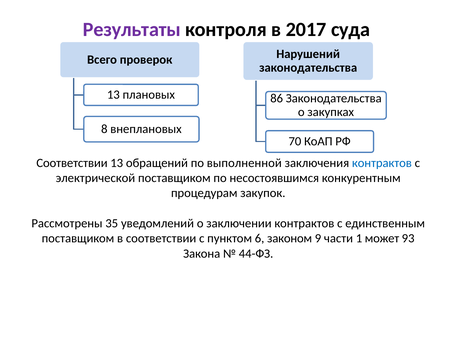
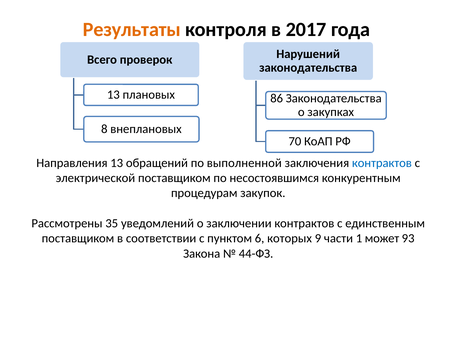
Результаты colour: purple -> orange
суда: суда -> года
Соответствии at (72, 163): Соответствии -> Направления
законом: законом -> которых
